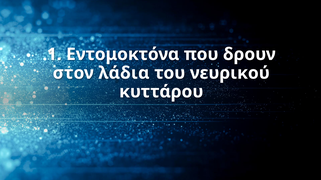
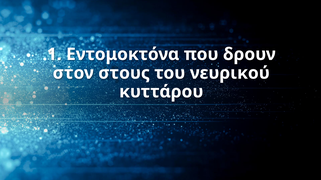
λάδια: λάδια -> στους
